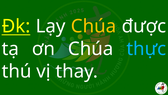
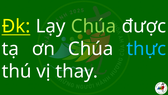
Chúa at (94, 26) colour: yellow -> light green
